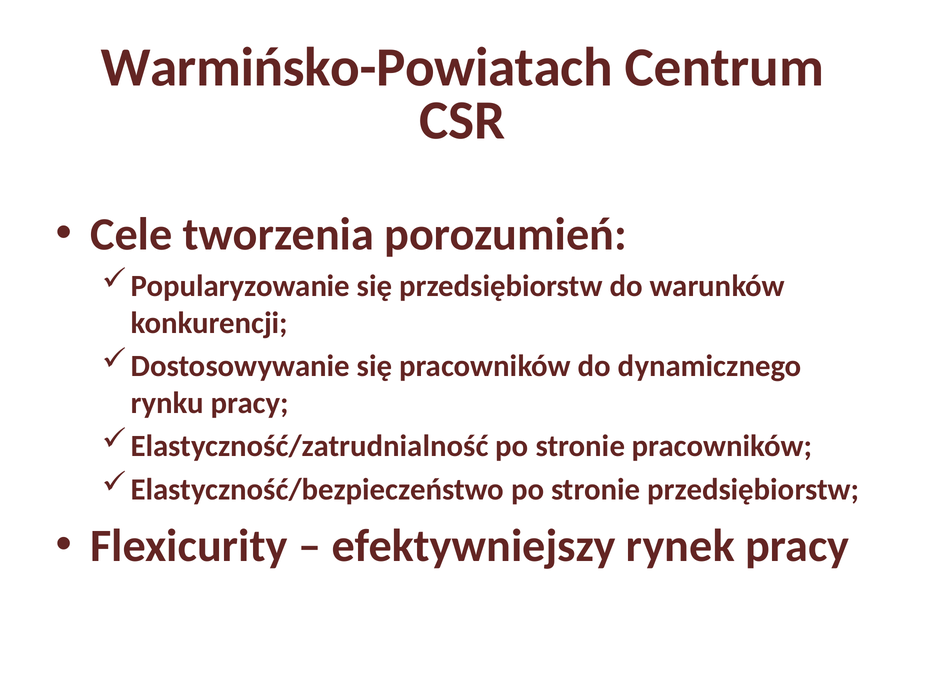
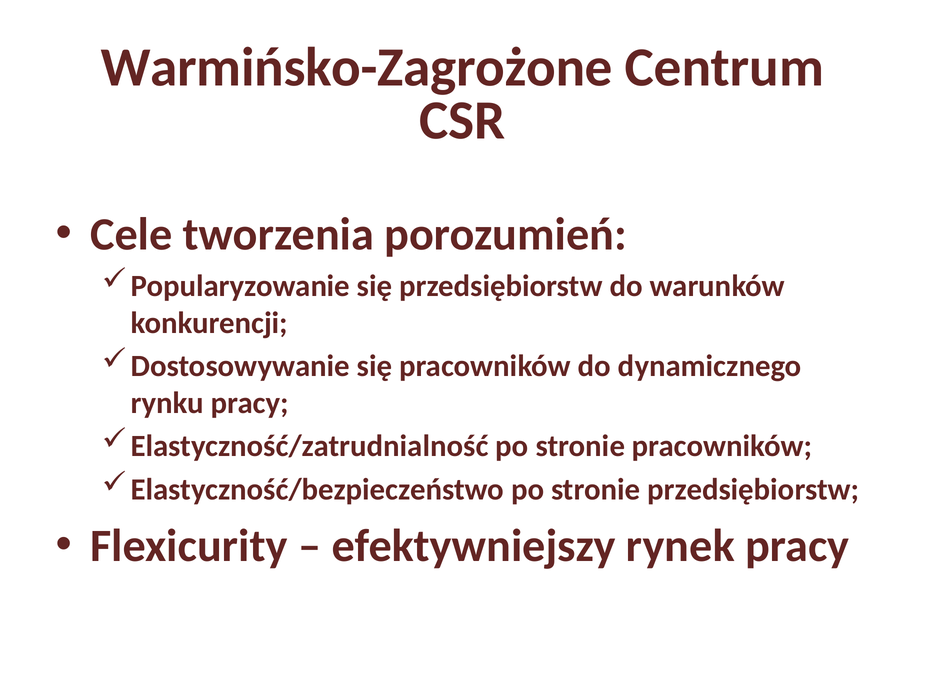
Warmińsko-Powiatach: Warmińsko-Powiatach -> Warmińsko-Zagrożone
